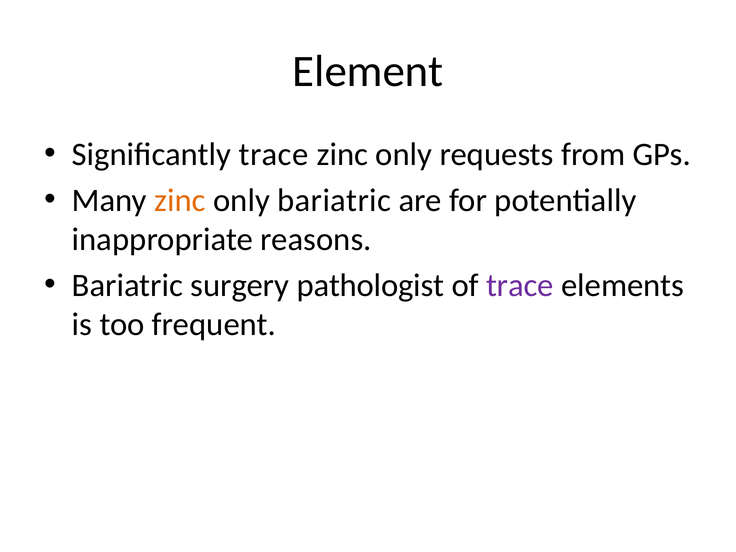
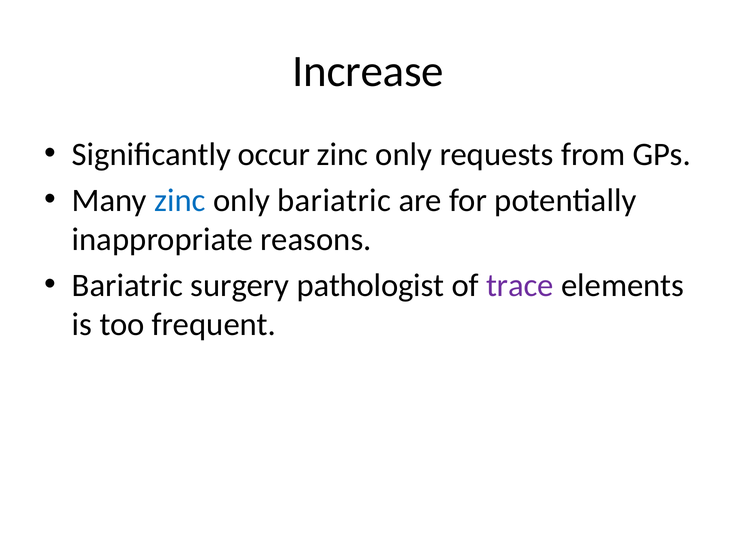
Element: Element -> Increase
Significantly trace: trace -> occur
zinc at (180, 200) colour: orange -> blue
